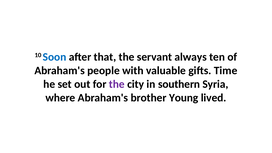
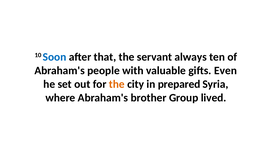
Time: Time -> Even
the at (117, 84) colour: purple -> orange
southern: southern -> prepared
Young: Young -> Group
